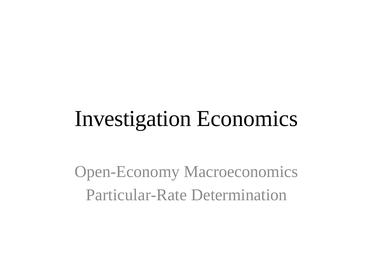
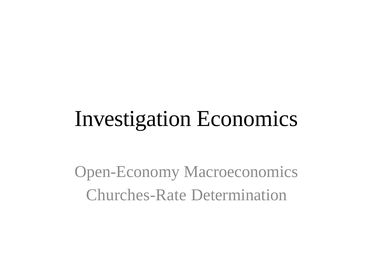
Particular-Rate: Particular-Rate -> Churches-Rate
